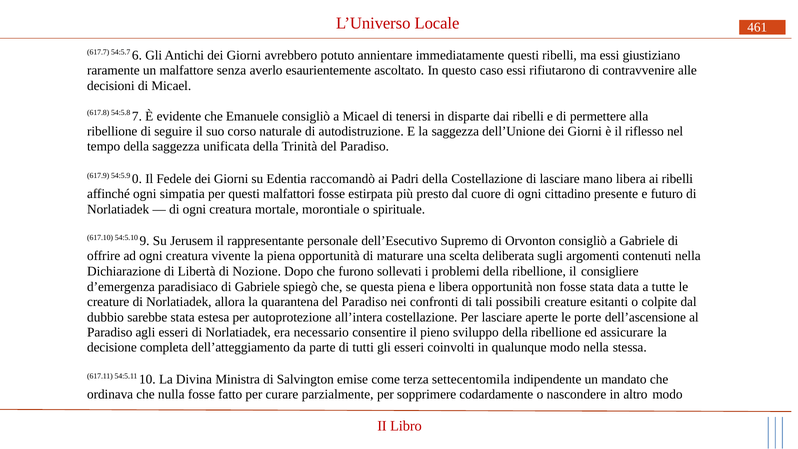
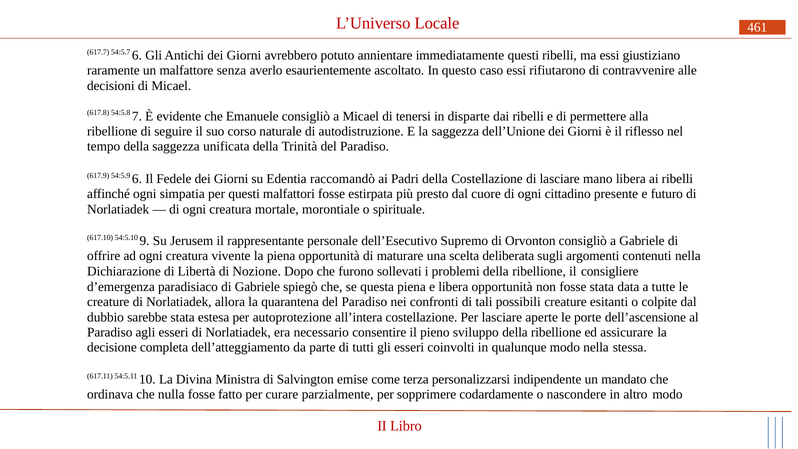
54:5.9 0: 0 -> 6
settecentomila: settecentomila -> personalizzarsi
